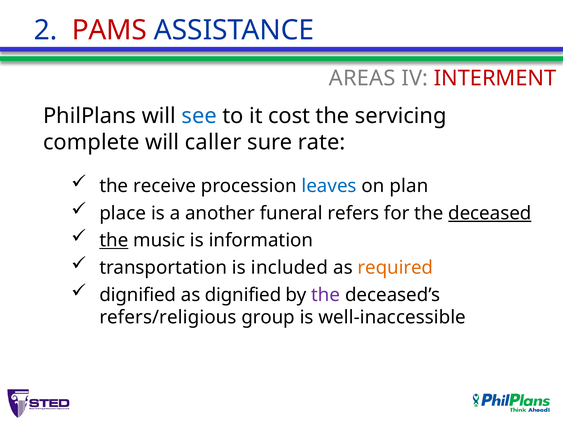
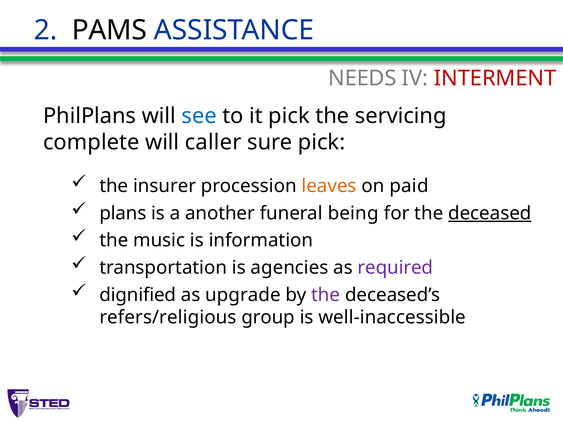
PAMS colour: red -> black
AREAS: AREAS -> NEEDS
it cost: cost -> pick
sure rate: rate -> pick
receive: receive -> insurer
leaves colour: blue -> orange
plan: plan -> paid
place: place -> plans
refers: refers -> being
the at (114, 241) underline: present -> none
included: included -> agencies
required colour: orange -> purple
as dignified: dignified -> upgrade
